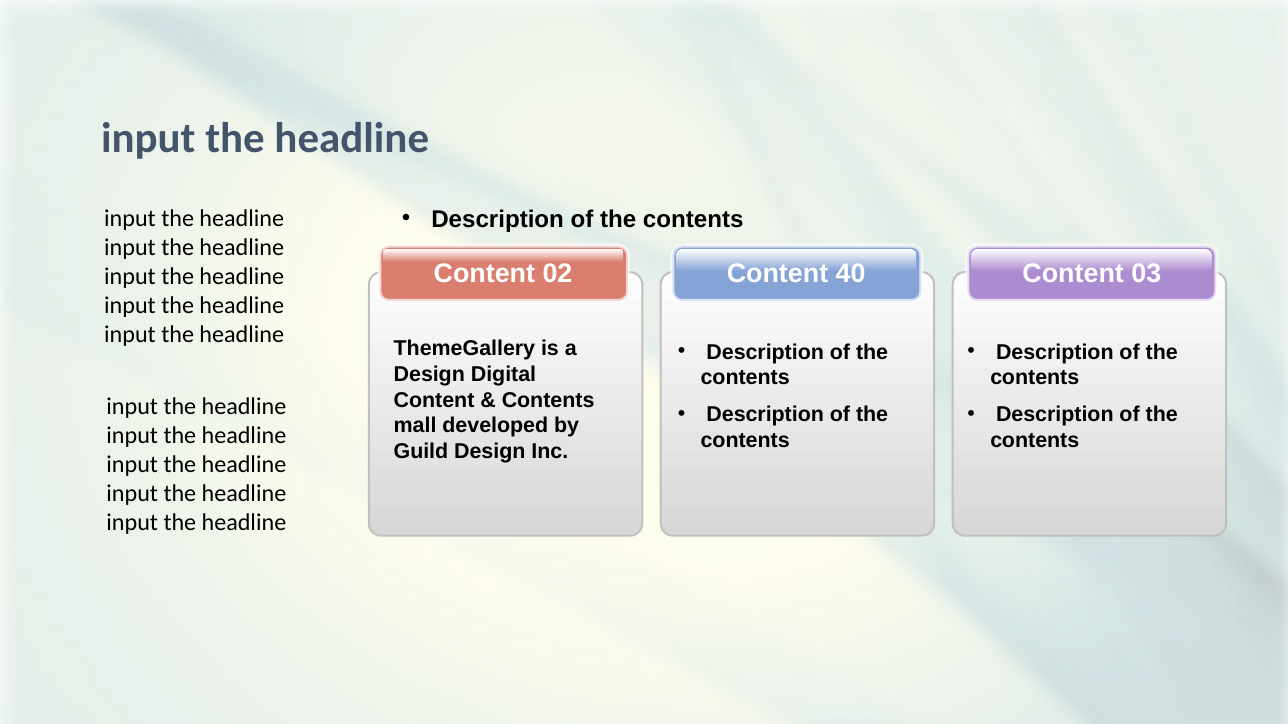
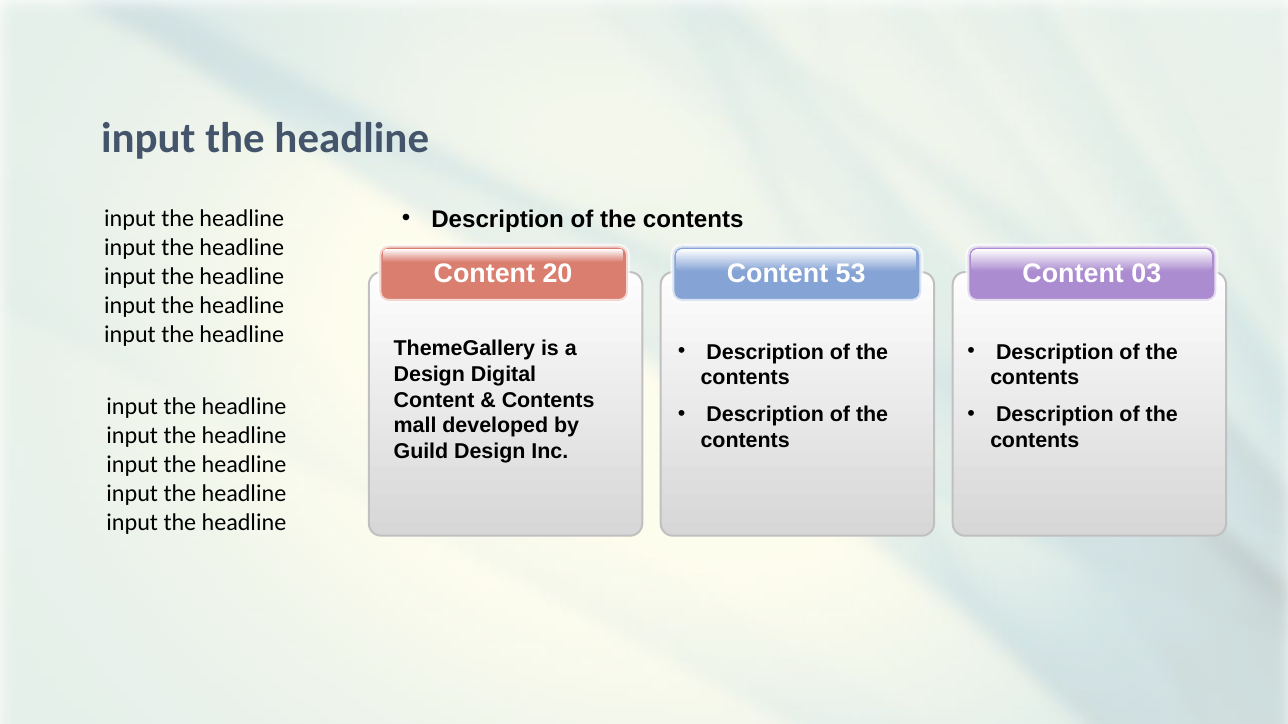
02: 02 -> 20
40: 40 -> 53
